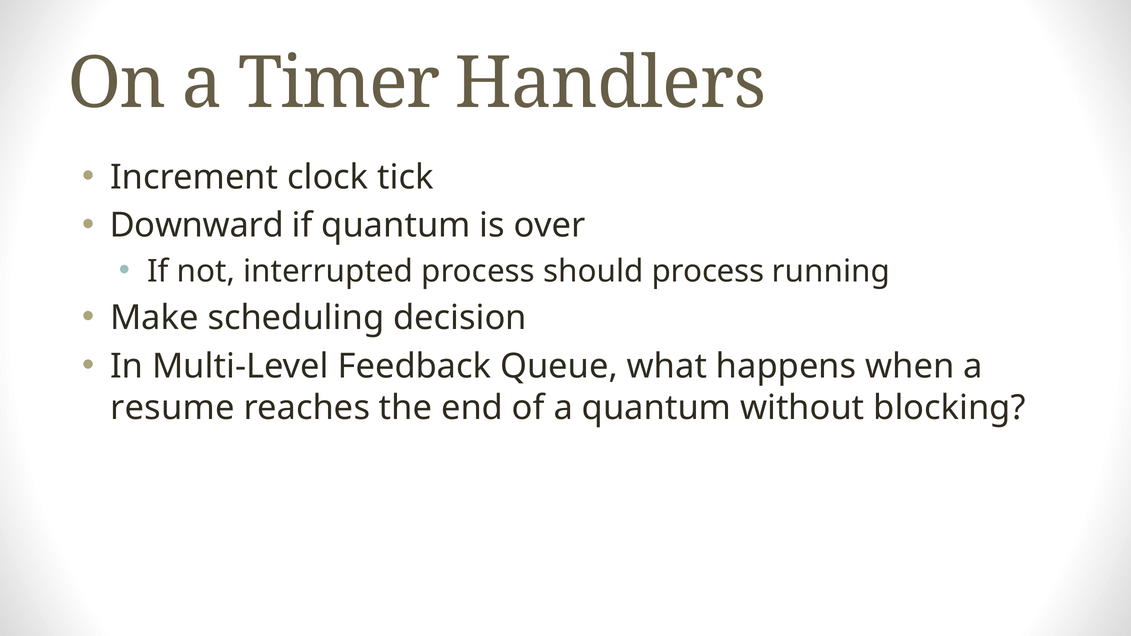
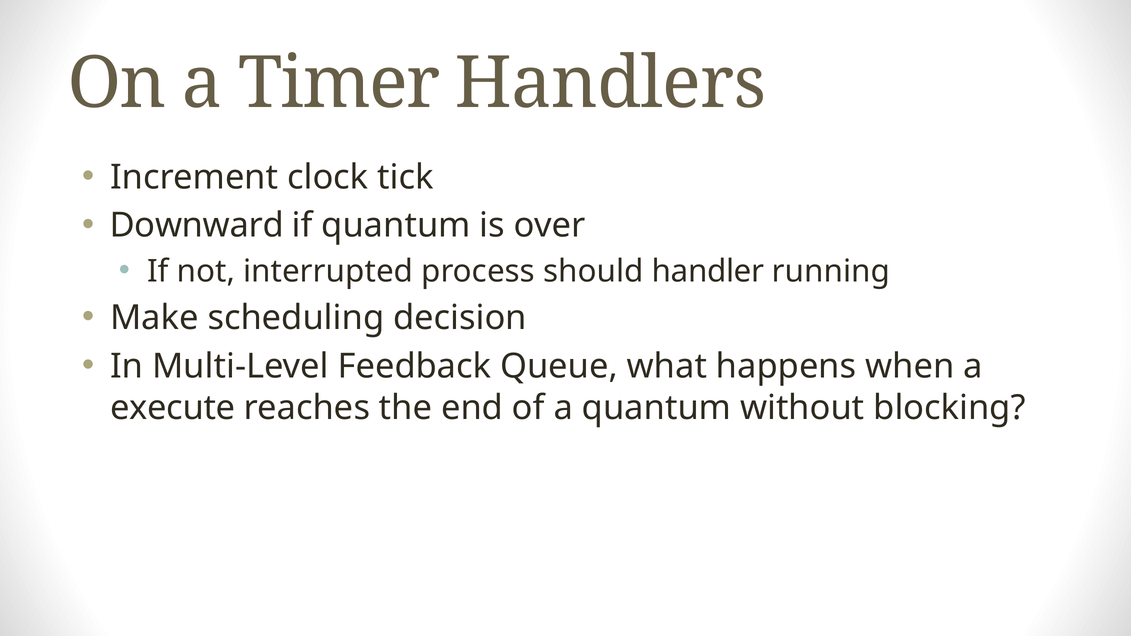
should process: process -> handler
resume: resume -> execute
